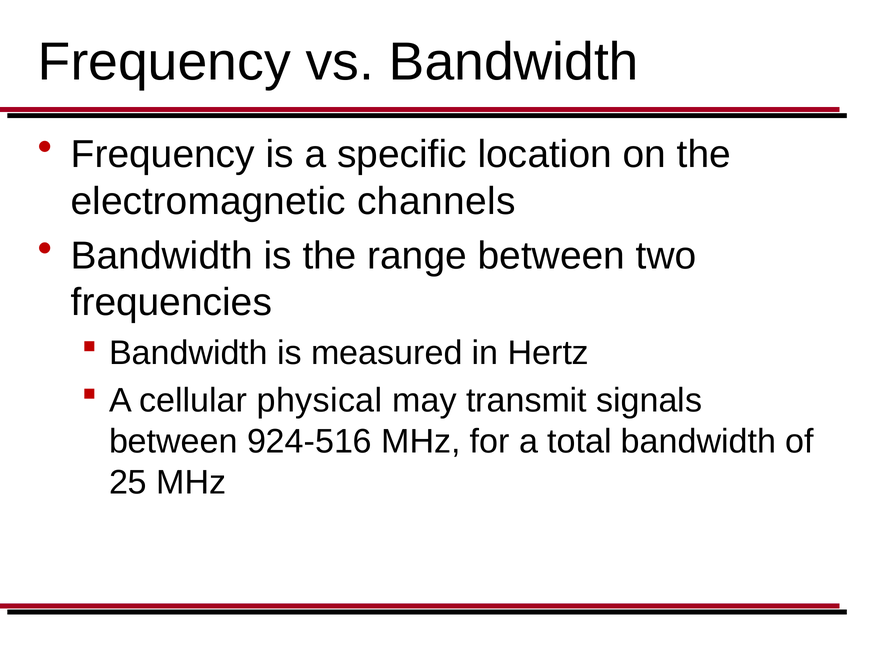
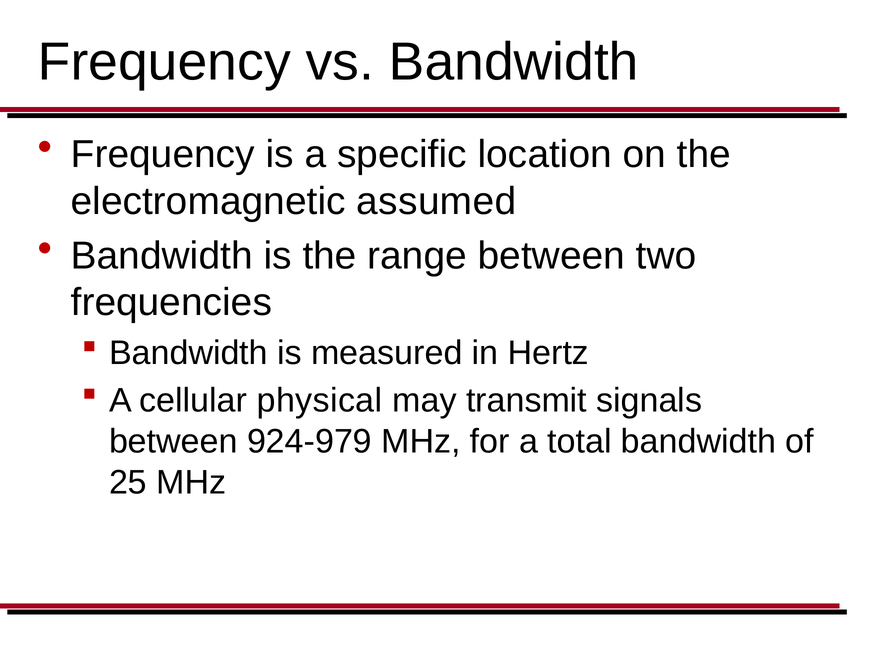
channels: channels -> assumed
924-516: 924-516 -> 924-979
